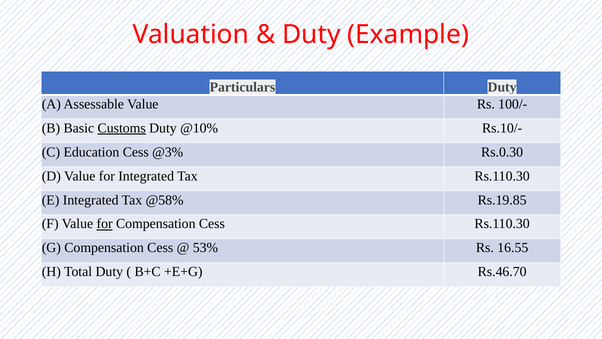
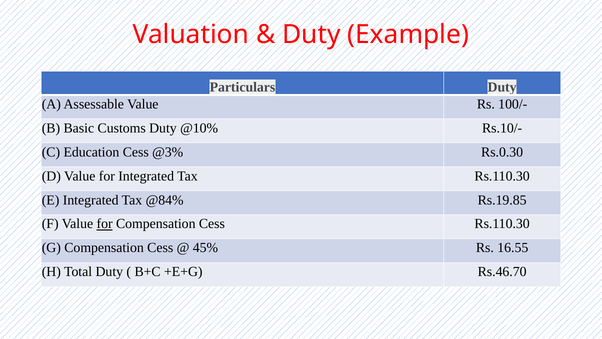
Customs underline: present -> none
@58%: @58% -> @84%
53%: 53% -> 45%
